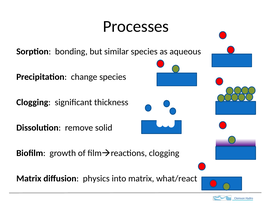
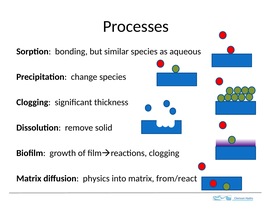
what/react: what/react -> from/react
